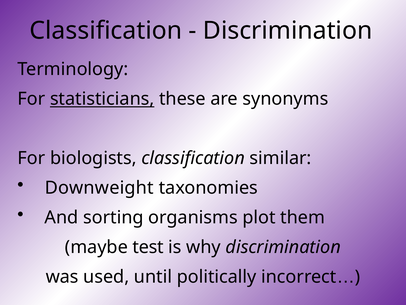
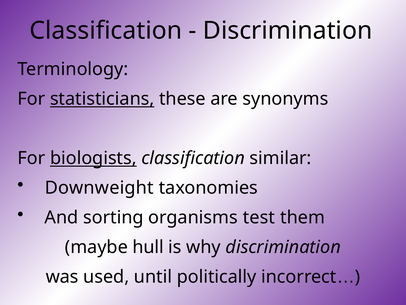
biologists underline: none -> present
plot: plot -> test
test: test -> hull
